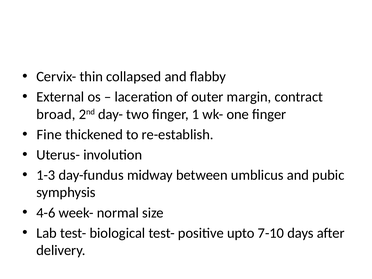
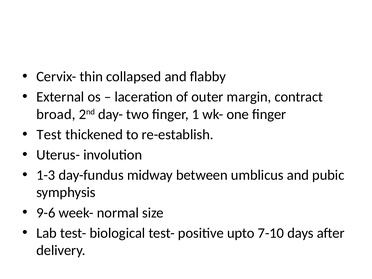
Fine: Fine -> Test
4-6: 4-6 -> 9-6
